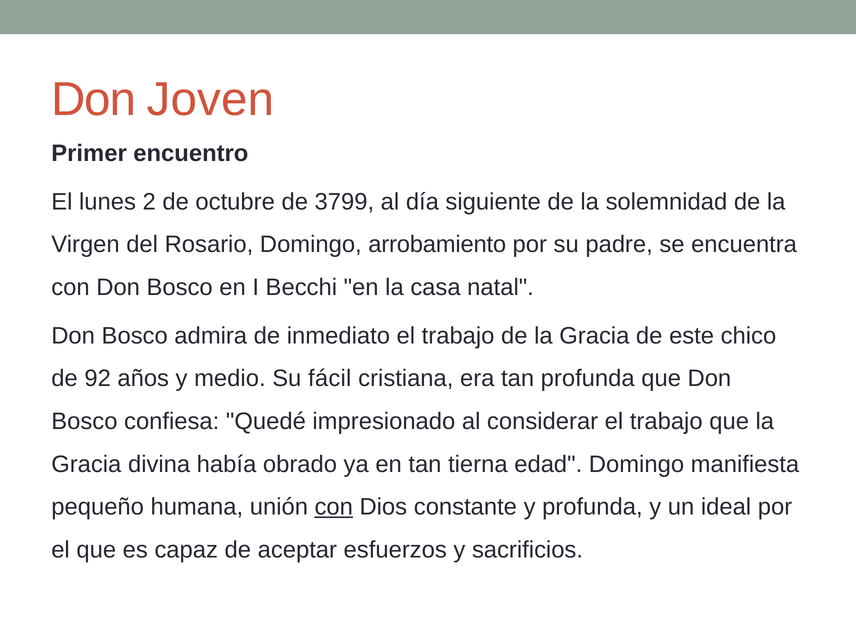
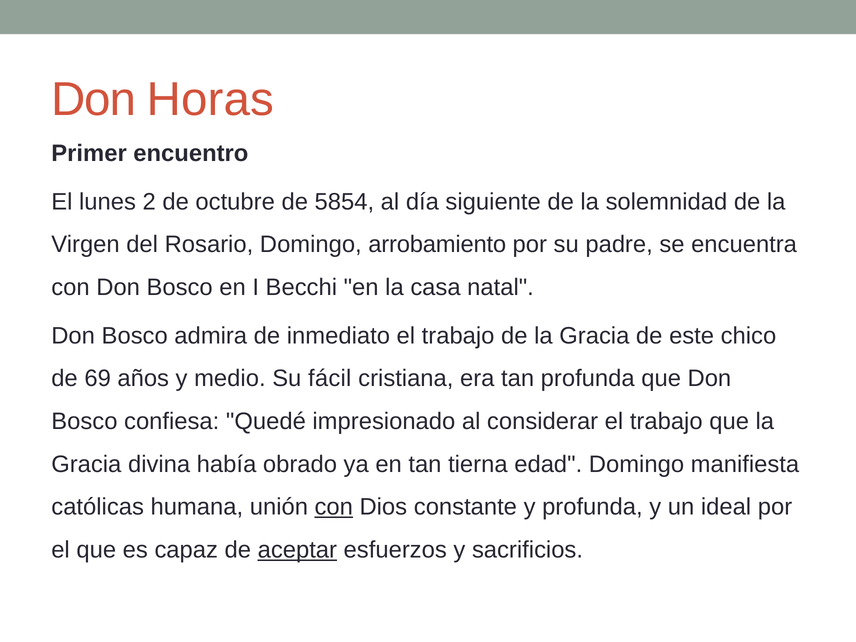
Joven: Joven -> Horas
3799: 3799 -> 5854
92: 92 -> 69
pequeño: pequeño -> católicas
aceptar underline: none -> present
